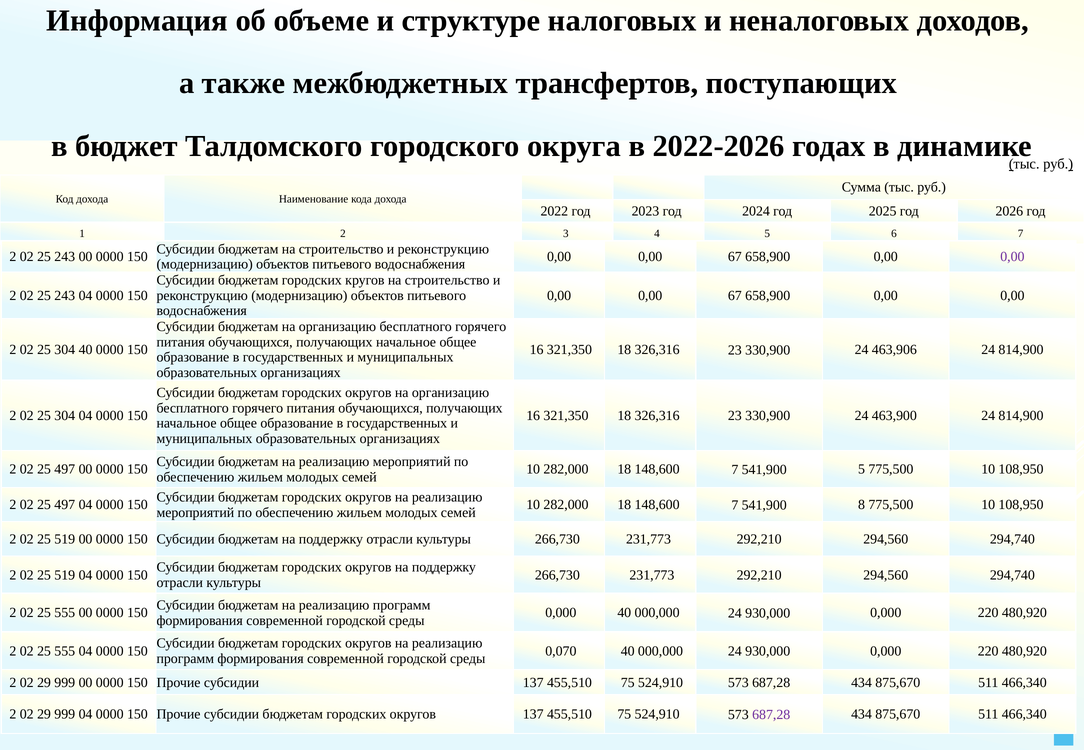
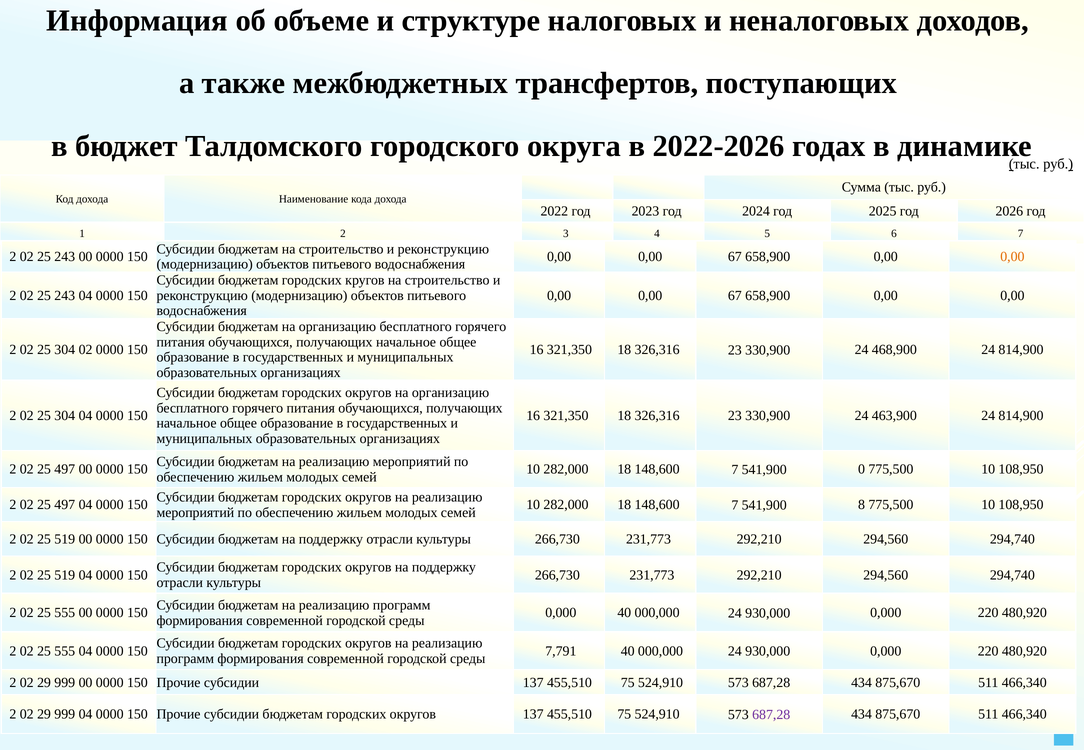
0,00 at (1012, 257) colour: purple -> orange
304 40: 40 -> 02
463,906: 463,906 -> 468,900
541,900 5: 5 -> 0
0,070: 0,070 -> 7,791
